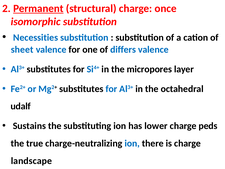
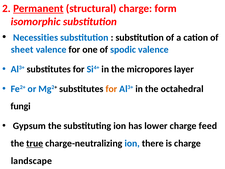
once: once -> form
differs: differs -> spodic
for at (111, 89) colour: blue -> orange
udalf: udalf -> fungi
Sustains: Sustains -> Gypsum
peds: peds -> feed
true underline: none -> present
